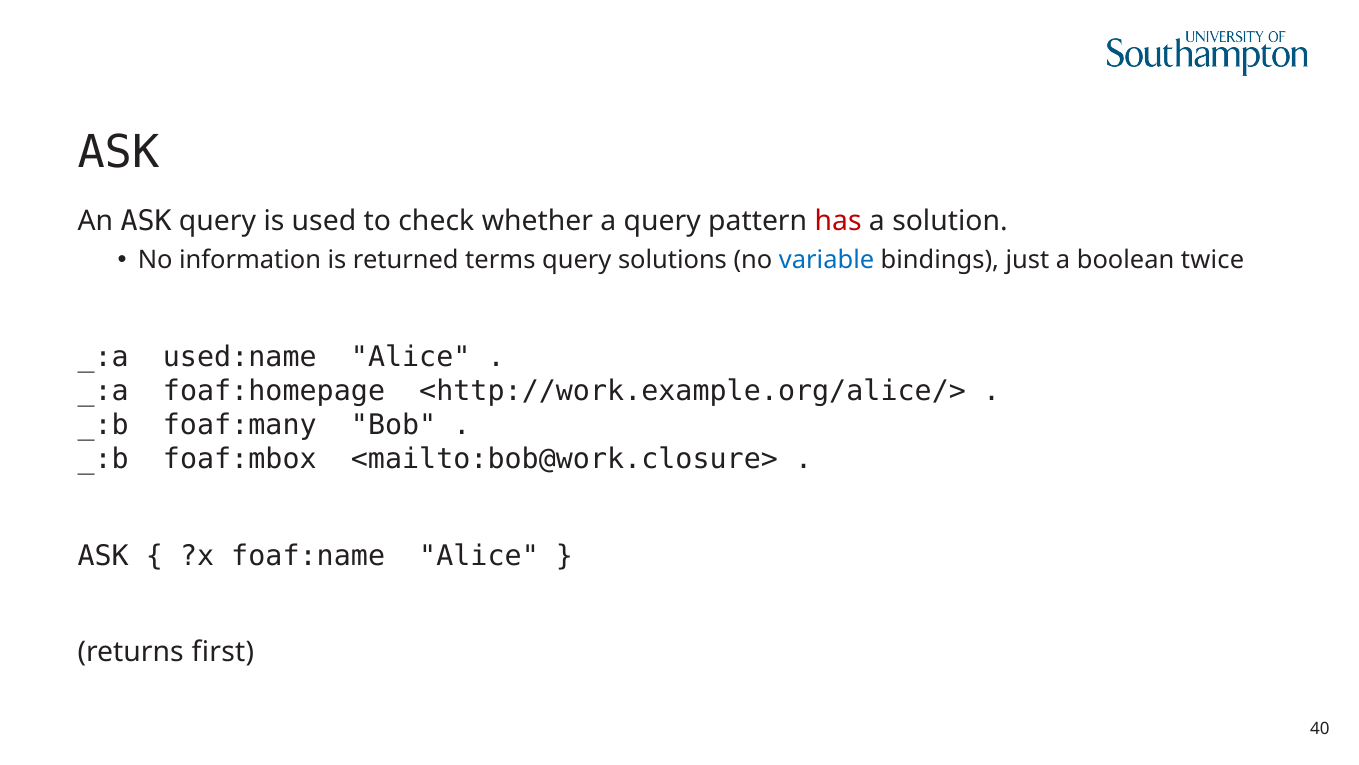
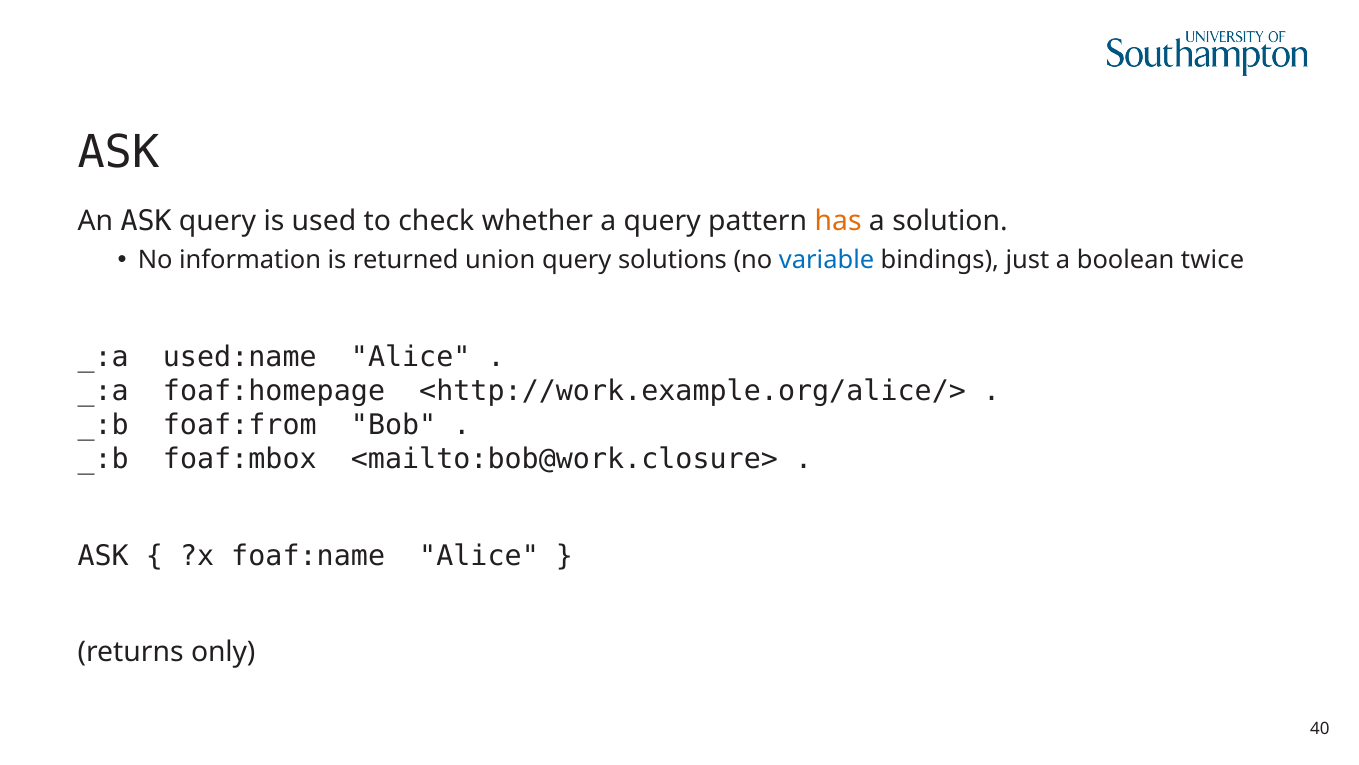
has colour: red -> orange
terms: terms -> union
foaf:many: foaf:many -> foaf:from
first: first -> only
